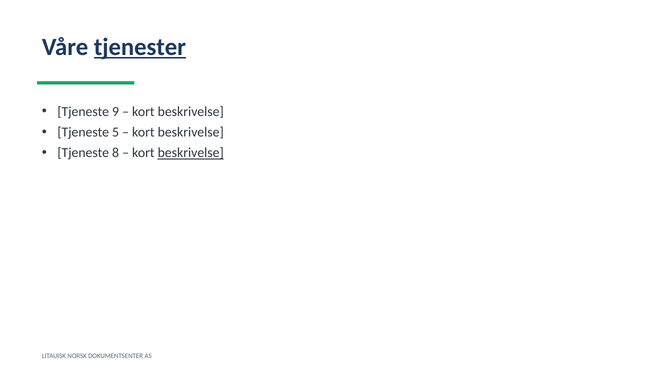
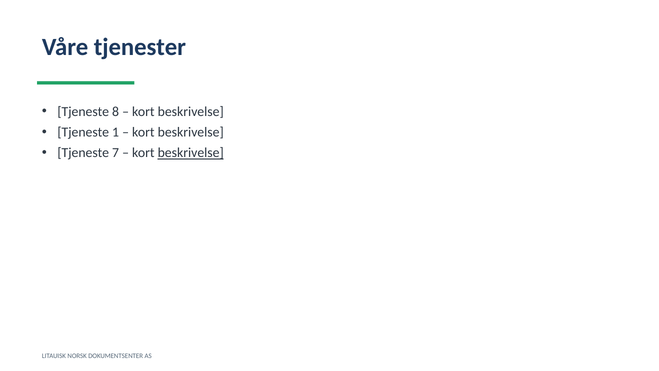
tjenester underline: present -> none
9: 9 -> 8
5: 5 -> 1
8: 8 -> 7
